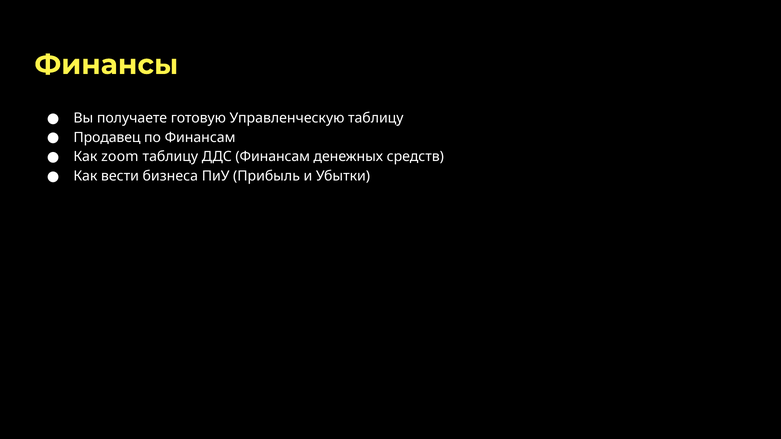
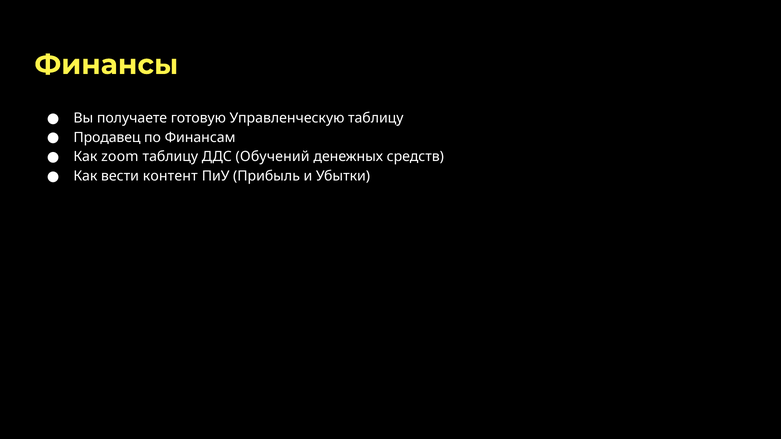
ДДС Финансам: Финансам -> Обучений
бизнеса: бизнеса -> контент
